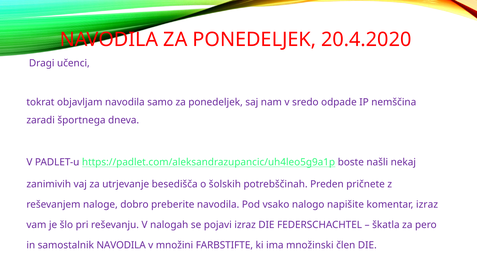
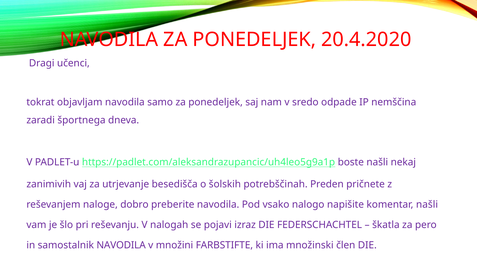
komentar izraz: izraz -> našli
